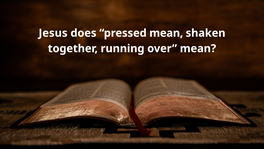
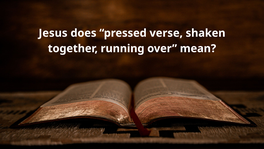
pressed mean: mean -> verse
